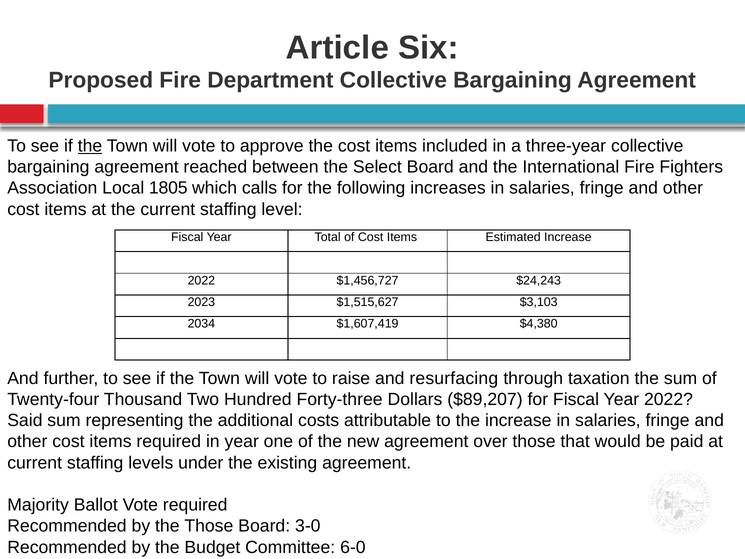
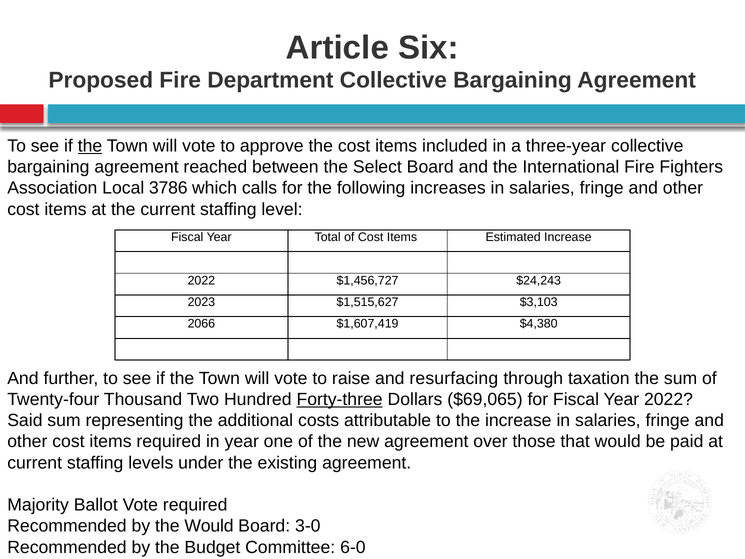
1805: 1805 -> 3786
2034: 2034 -> 2066
Forty-three underline: none -> present
$89,207: $89,207 -> $69,065
the Those: Those -> Would
